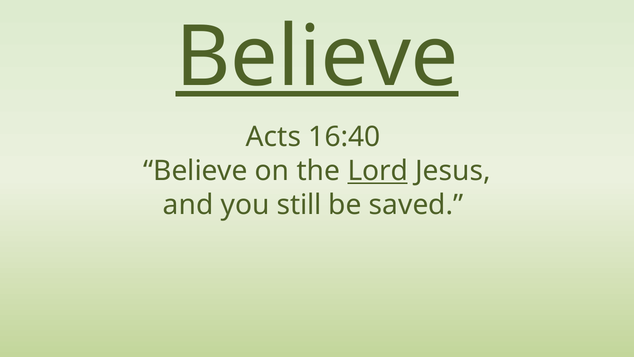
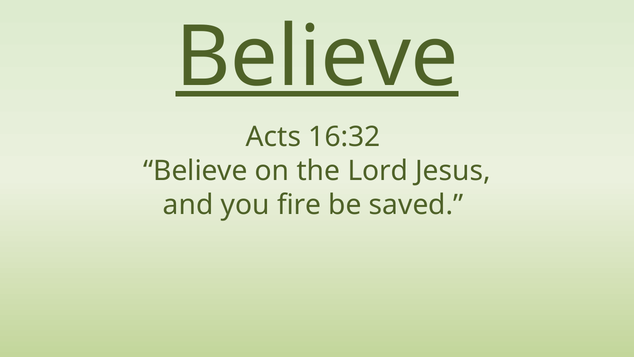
16:40: 16:40 -> 16:32
Lord underline: present -> none
still: still -> fire
